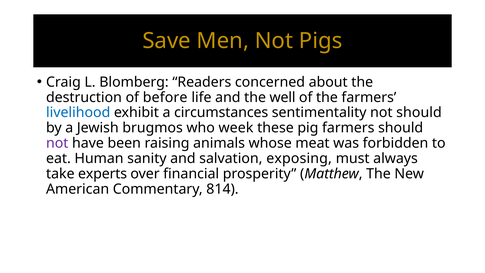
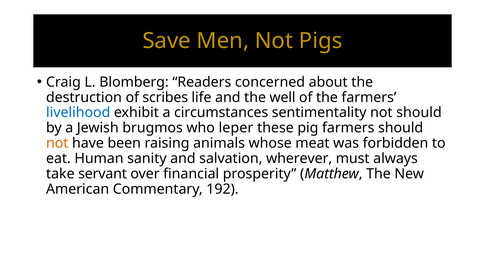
before: before -> scribes
week: week -> leper
not at (57, 143) colour: purple -> orange
exposing: exposing -> wherever
experts: experts -> servant
814: 814 -> 192
